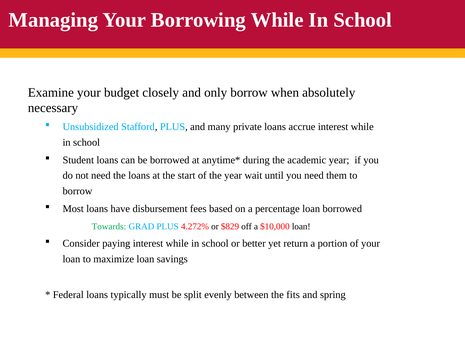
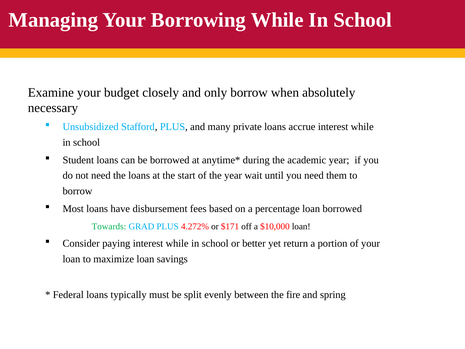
$829: $829 -> $171
fits: fits -> fire
